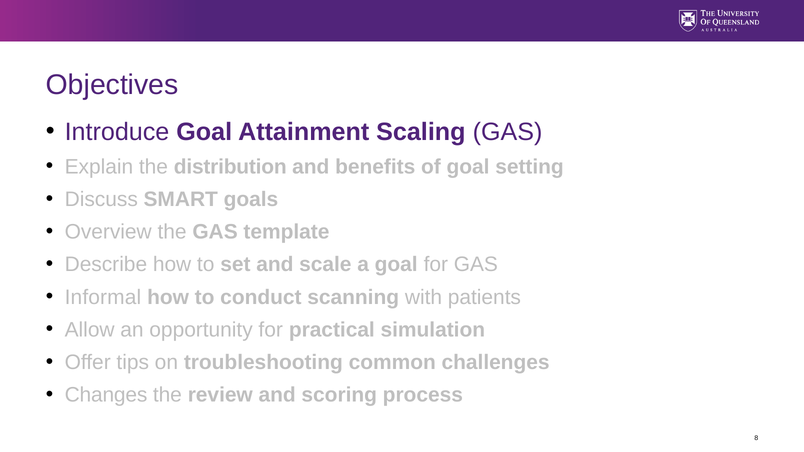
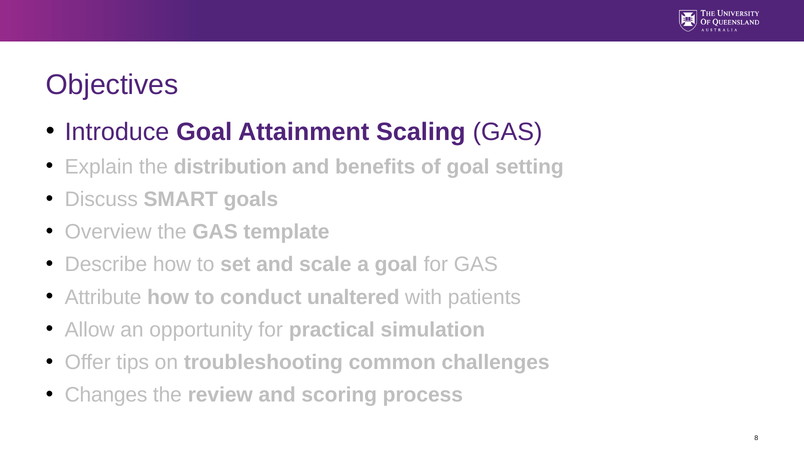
Informal: Informal -> Attribute
scanning: scanning -> unaltered
